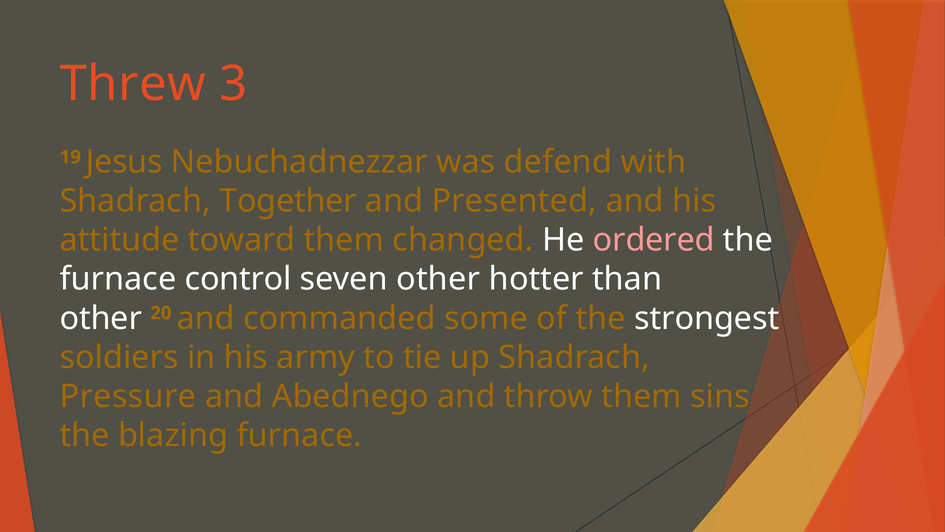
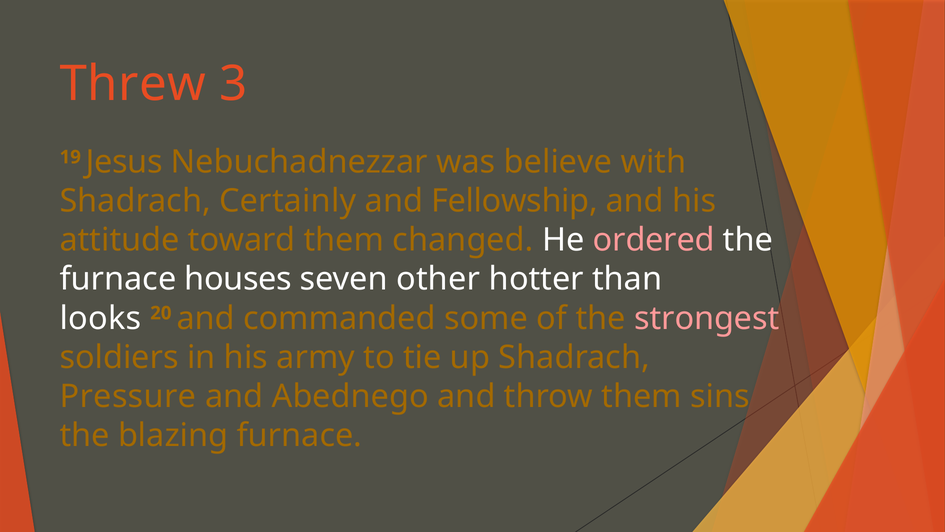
defend: defend -> believe
Together: Together -> Certainly
Presented: Presented -> Fellowship
control: control -> houses
other at (101, 318): other -> looks
strongest colour: white -> pink
